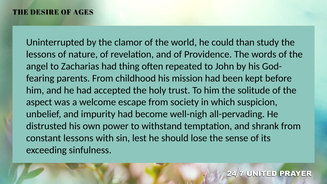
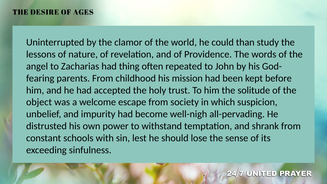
aspect: aspect -> object
constant lessons: lessons -> schools
